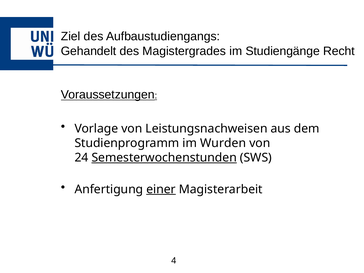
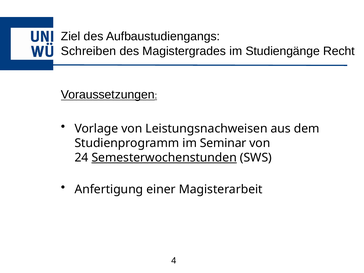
Gehandelt: Gehandelt -> Schreiben
Wurden: Wurden -> Seminar
einer underline: present -> none
